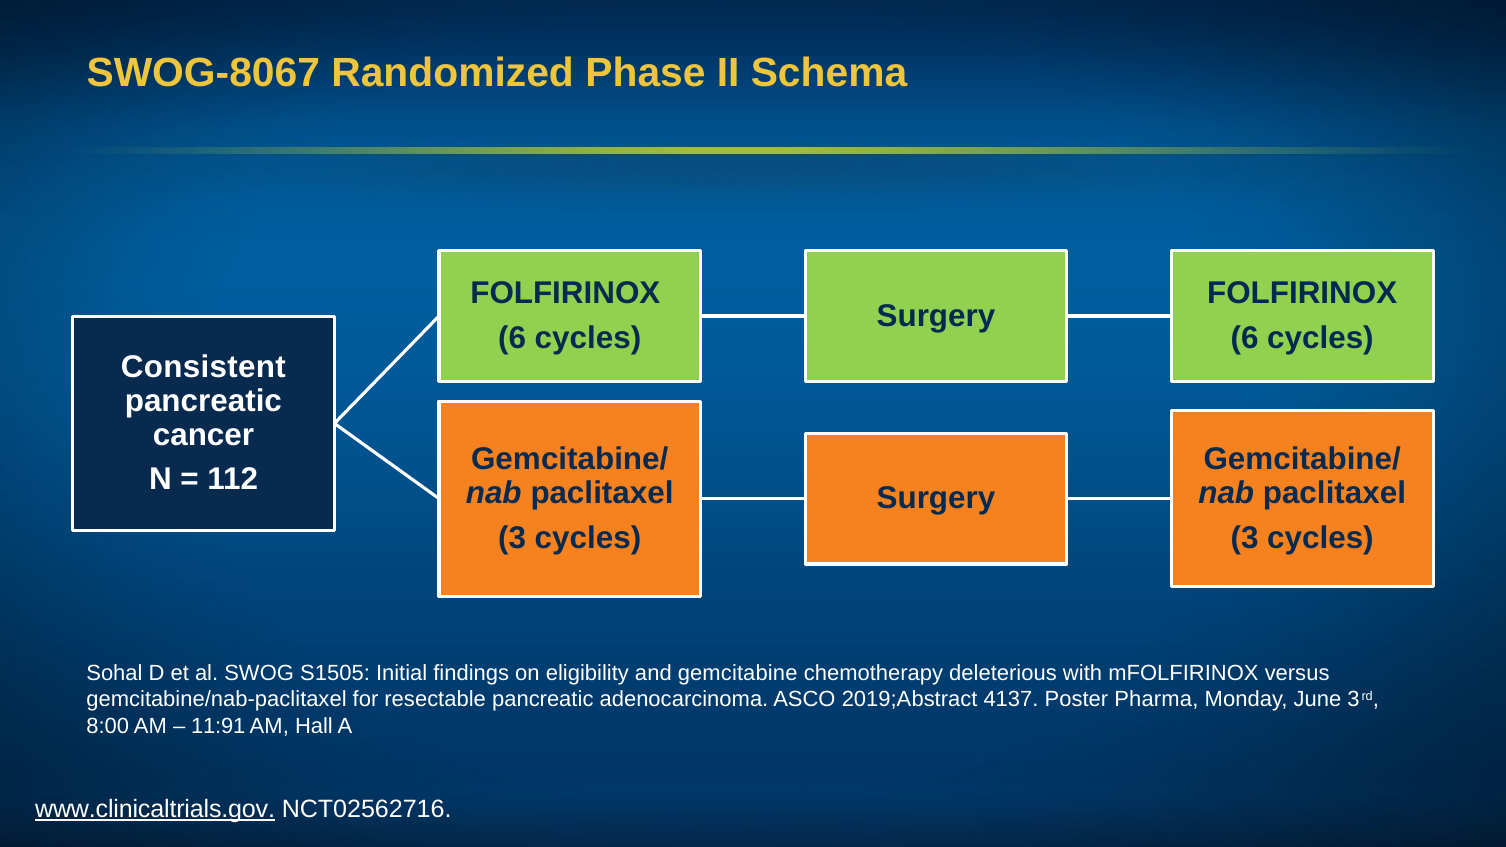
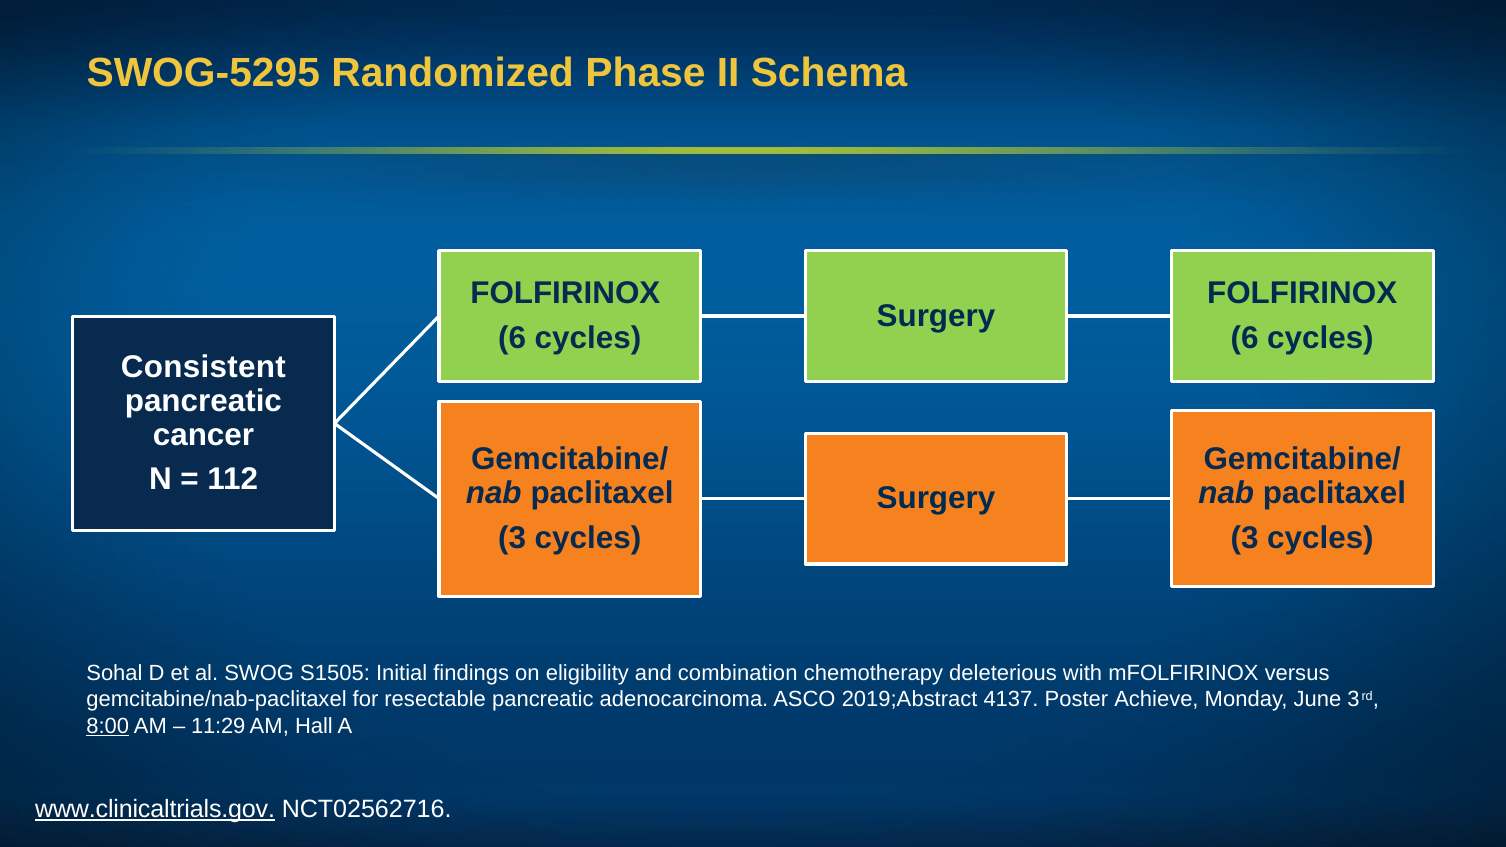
SWOG-8067: SWOG-8067 -> SWOG-5295
gemcitabine: gemcitabine -> combination
Pharma: Pharma -> Achieve
8:00 underline: none -> present
11:91: 11:91 -> 11:29
